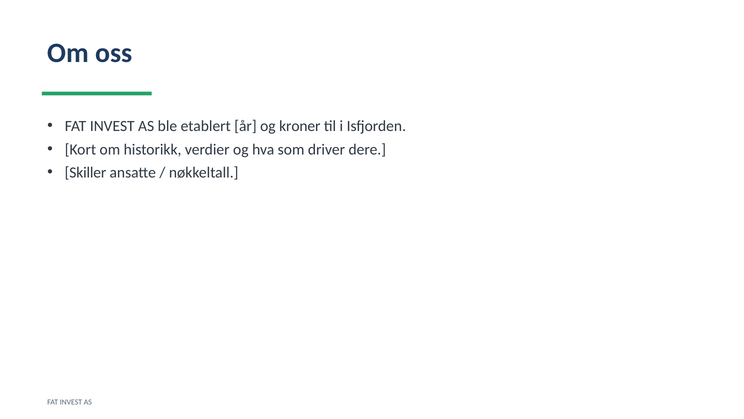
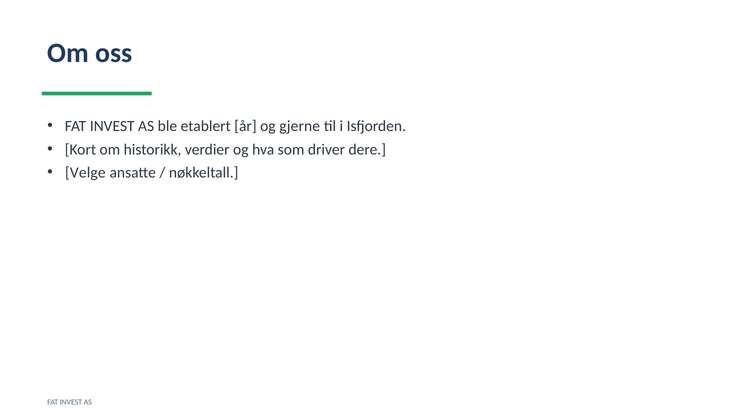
kroner: kroner -> gjerne
Skiller: Skiller -> Velge
